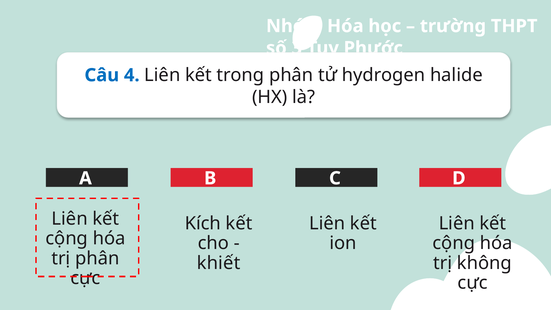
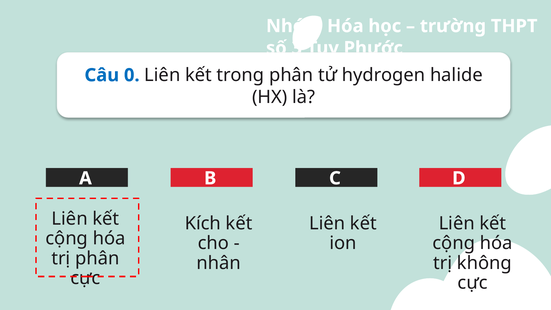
4: 4 -> 0
khiết: khiết -> nhân
